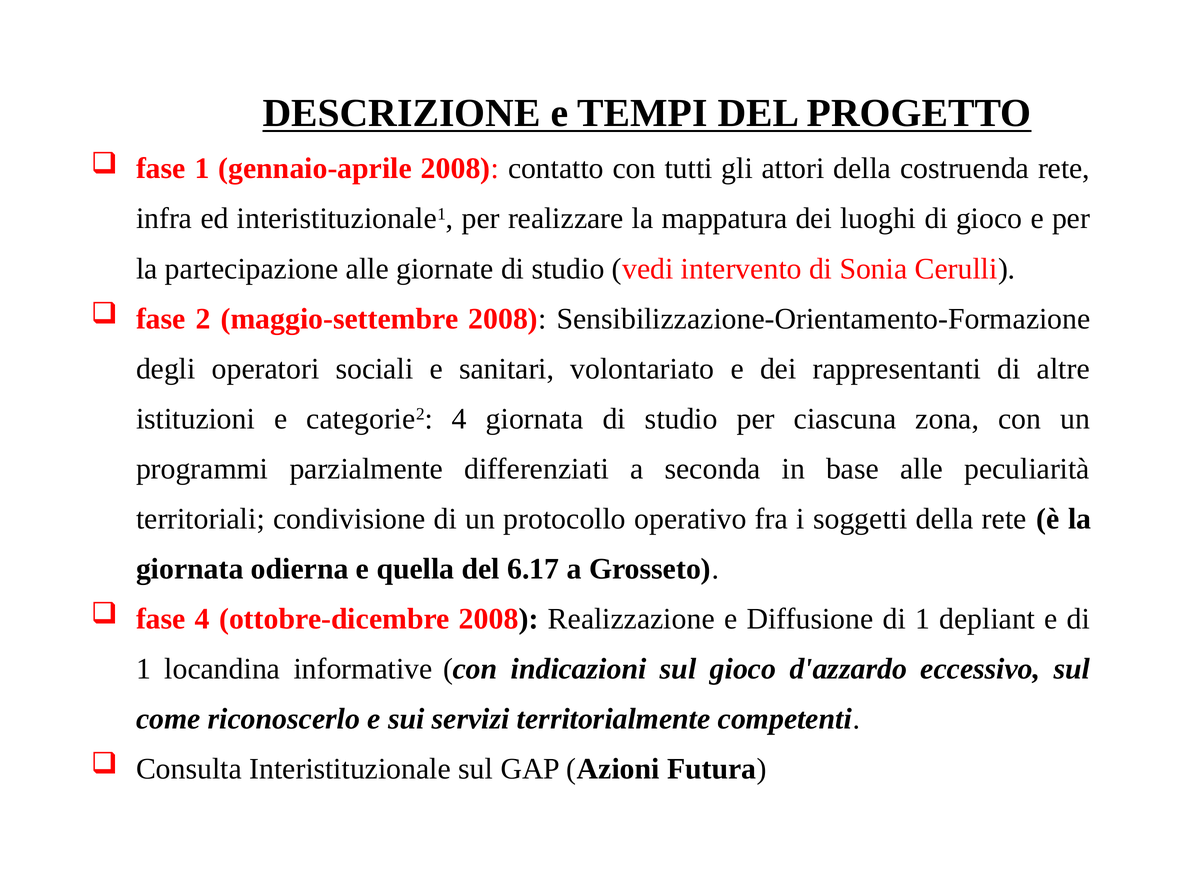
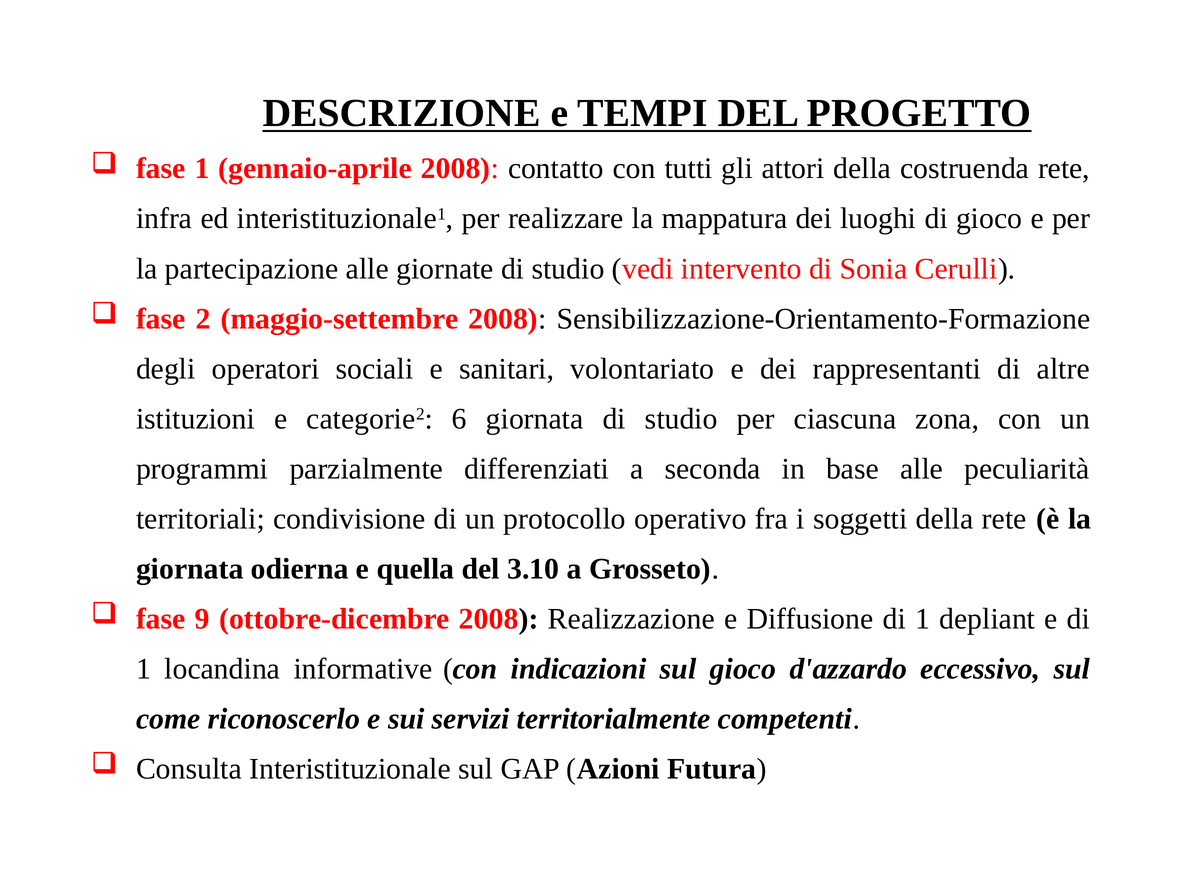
categorie2 4: 4 -> 6
6.17: 6.17 -> 3.10
fase 4: 4 -> 9
